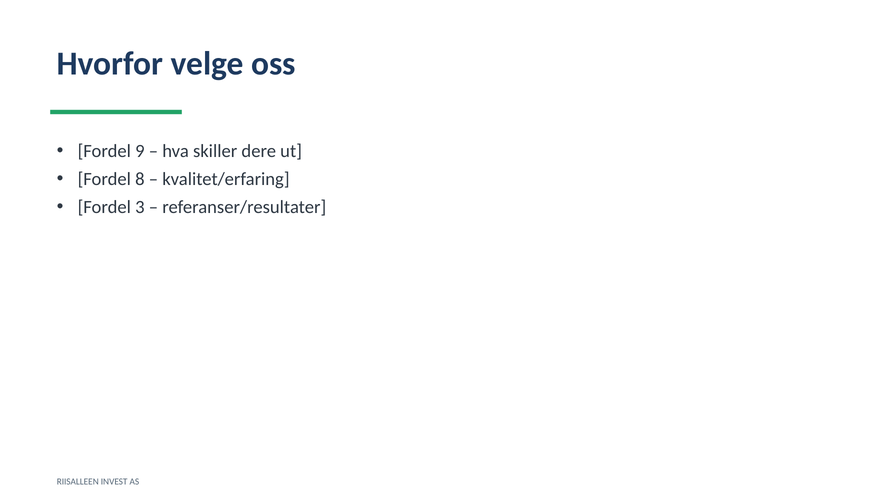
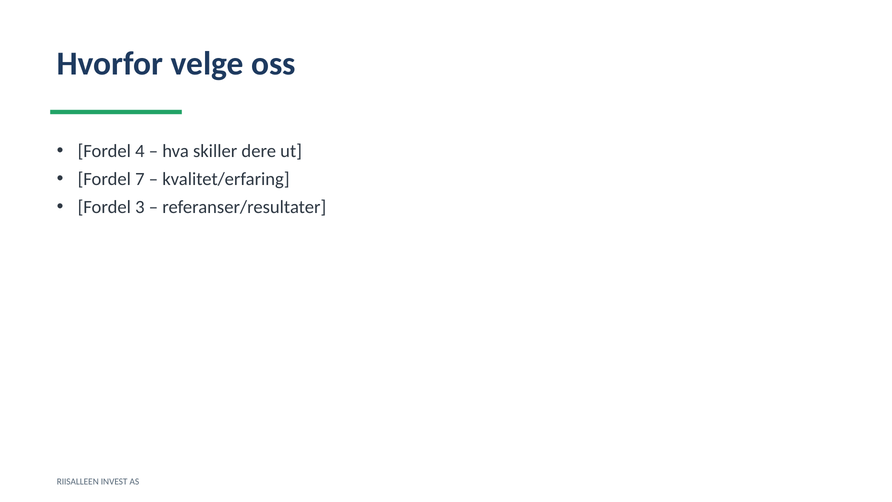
9: 9 -> 4
8: 8 -> 7
